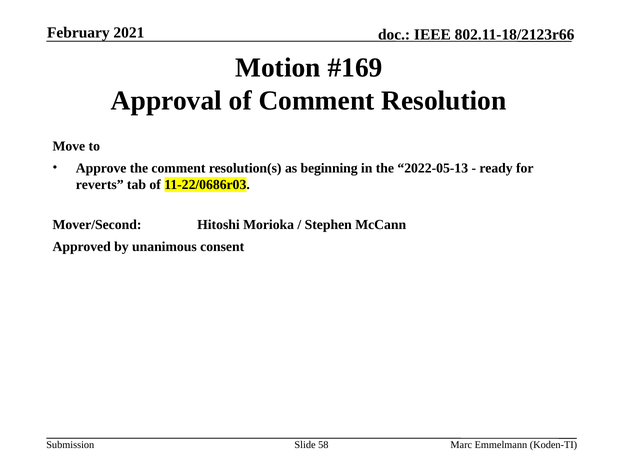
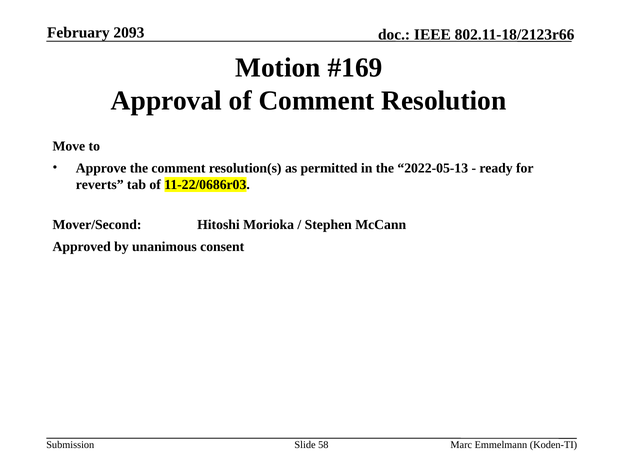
2021: 2021 -> 2093
beginning: beginning -> permitted
